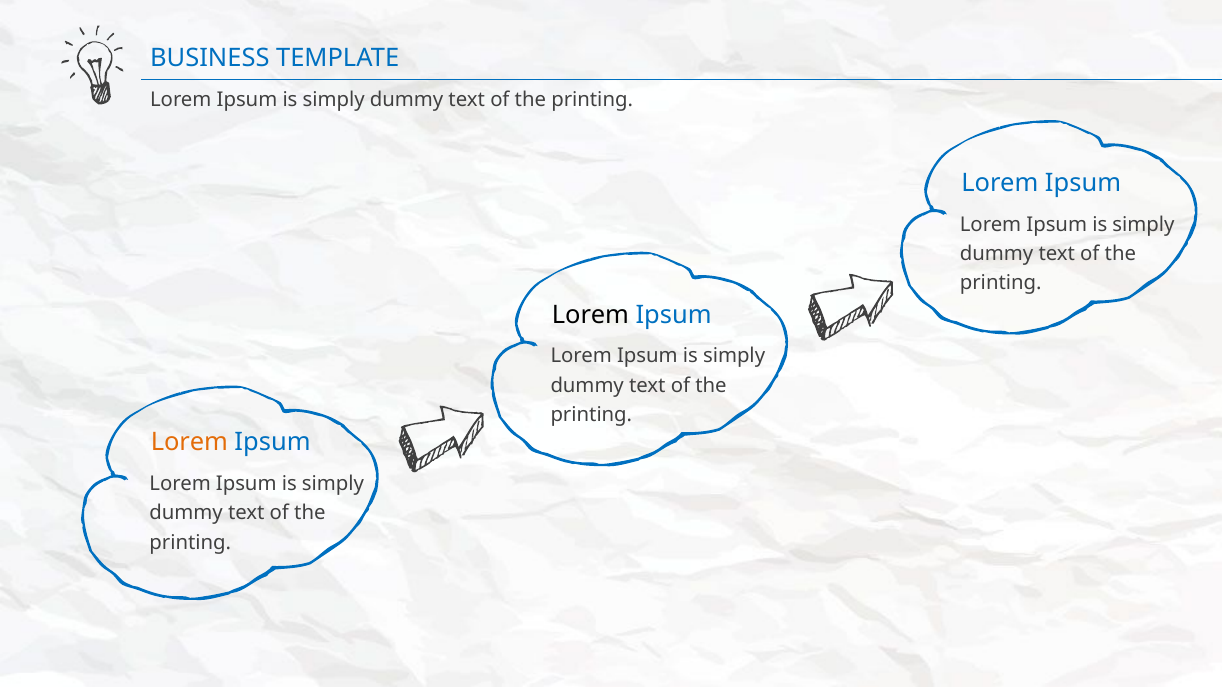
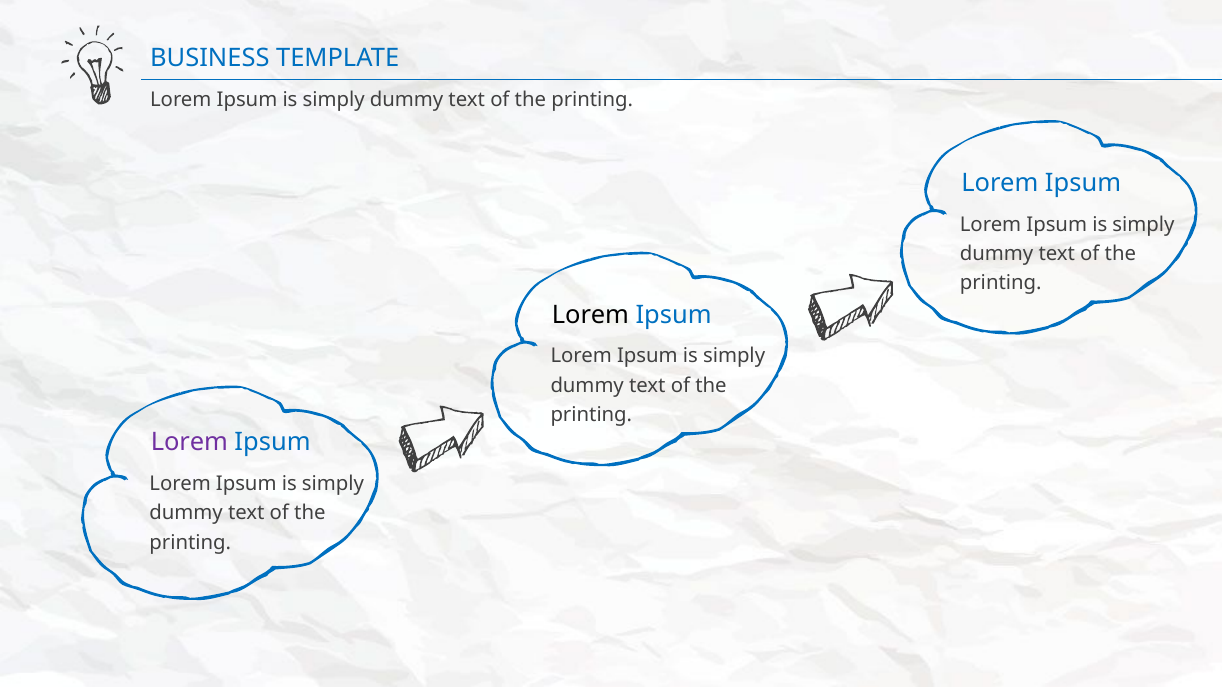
Lorem at (189, 443) colour: orange -> purple
